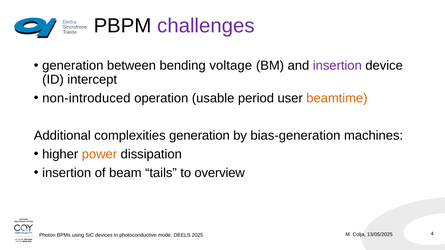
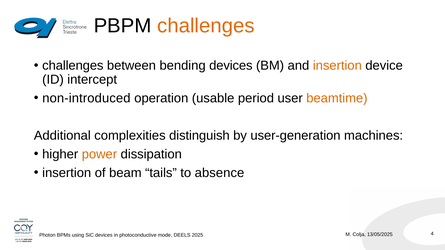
challenges at (206, 26) colour: purple -> orange
generation at (73, 66): generation -> challenges
bending voltage: voltage -> devices
insertion at (337, 66) colour: purple -> orange
complexities generation: generation -> distinguish
bias-generation: bias-generation -> user-generation
overview: overview -> absence
